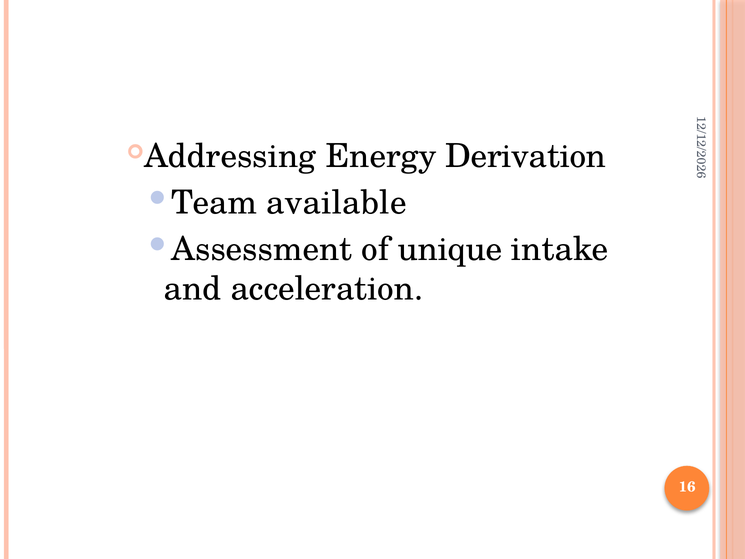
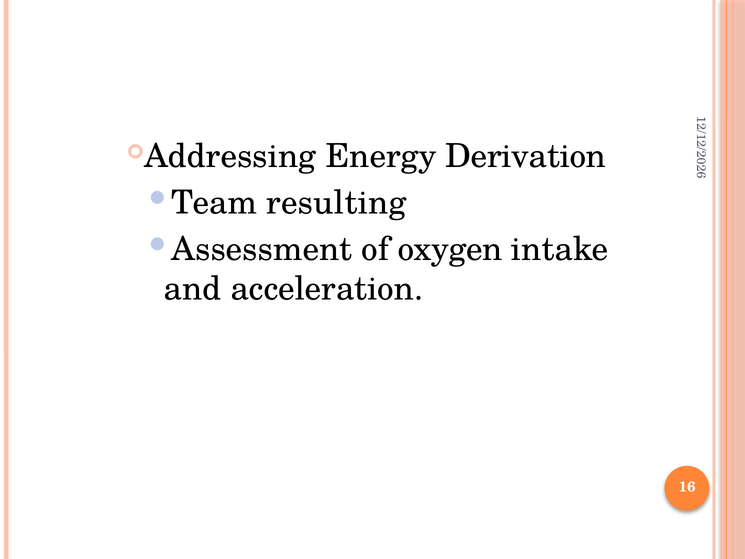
available: available -> resulting
unique: unique -> oxygen
